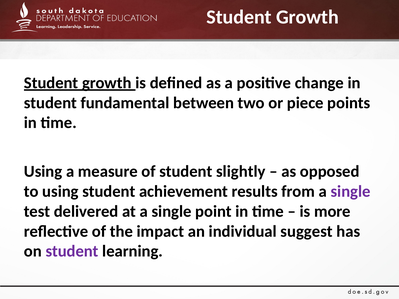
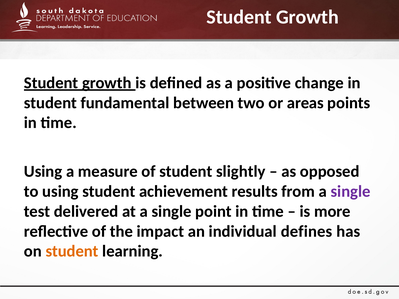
piece: piece -> areas
suggest: suggest -> defines
student at (72, 251) colour: purple -> orange
